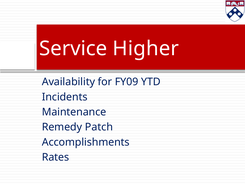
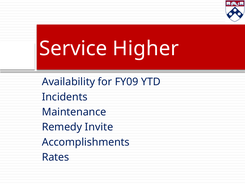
Patch: Patch -> Invite
